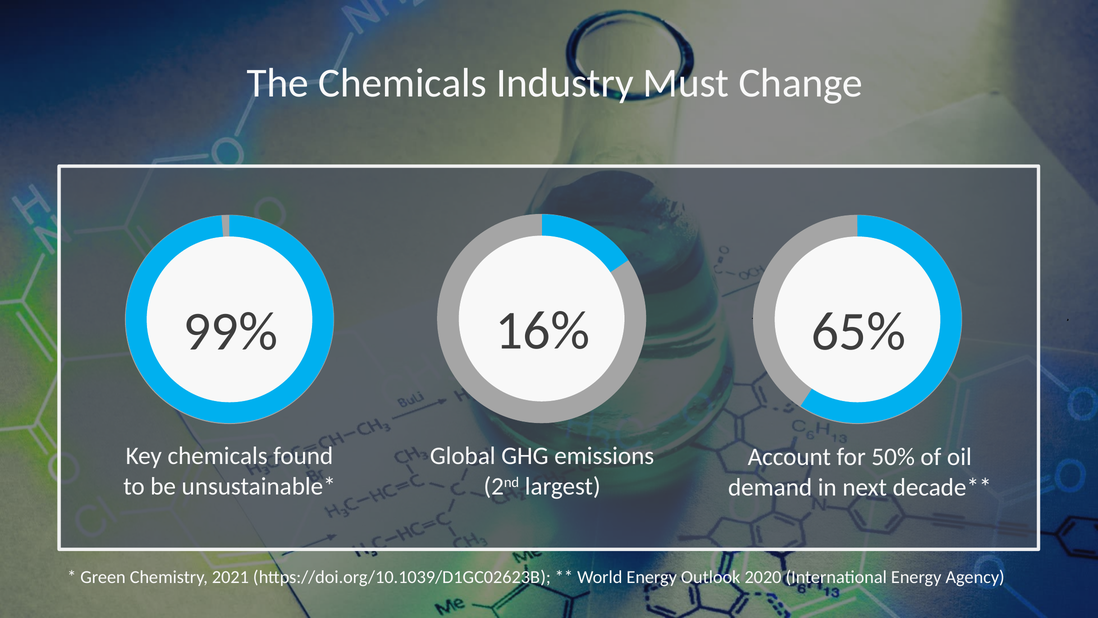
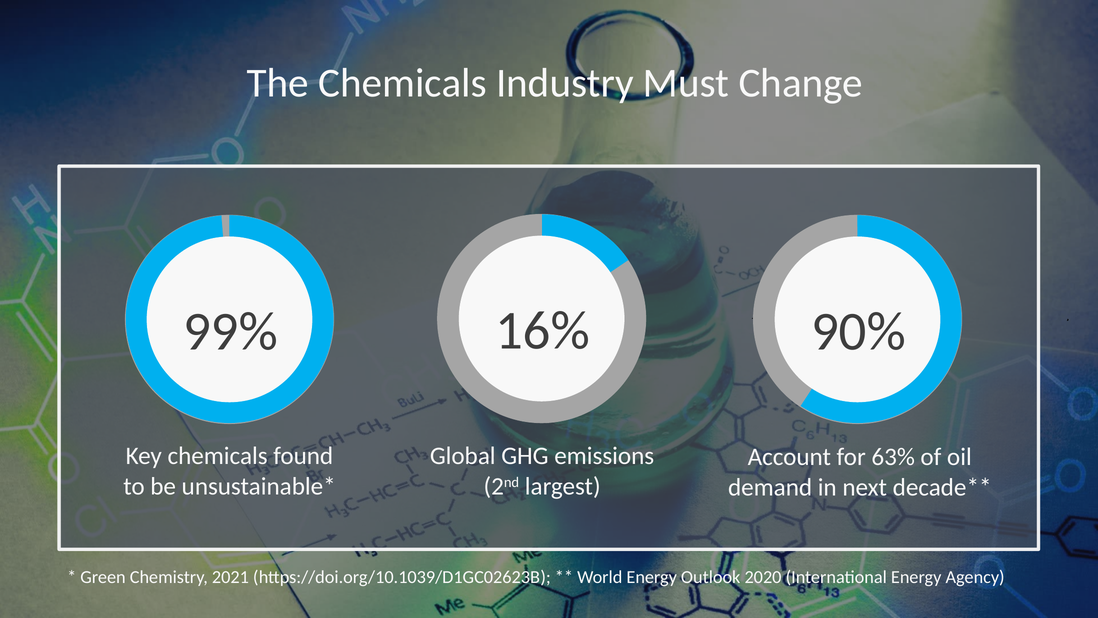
65%: 65% -> 90%
50%: 50% -> 63%
